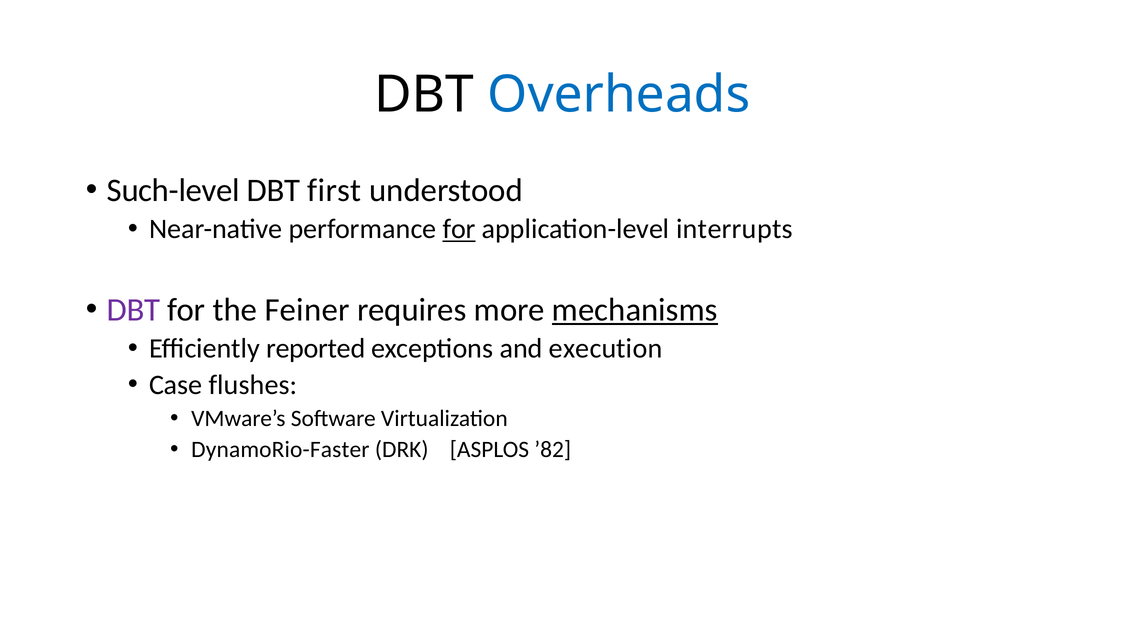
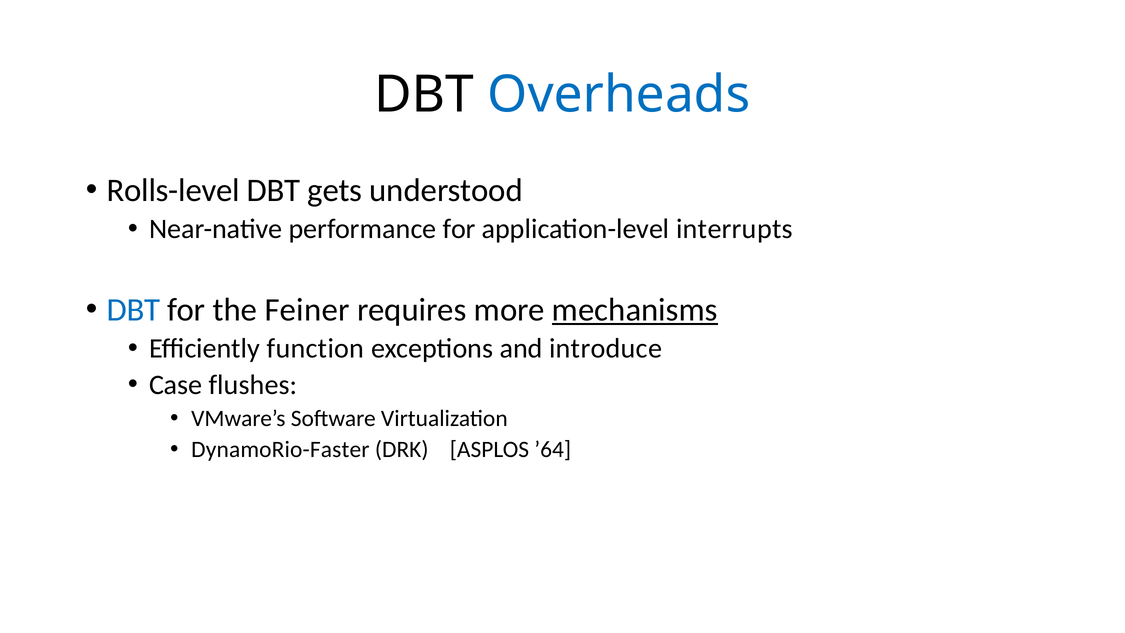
Such-level: Such-level -> Rolls-level
first: first -> gets
for at (459, 229) underline: present -> none
DBT at (134, 310) colour: purple -> blue
reported: reported -> function
execution: execution -> introduce
’82: ’82 -> ’64
